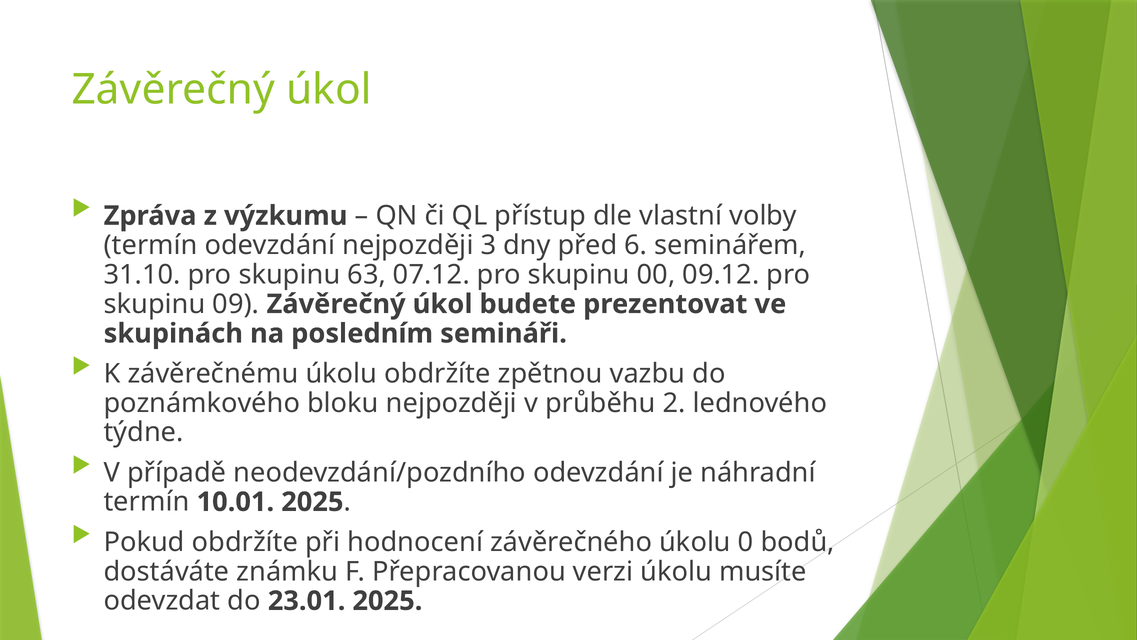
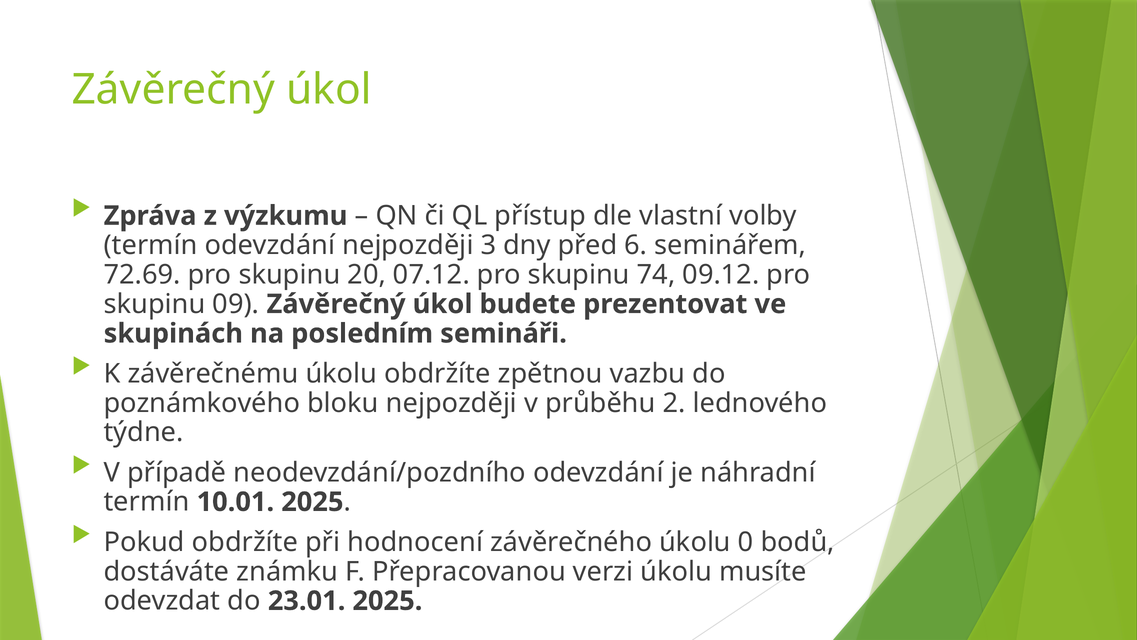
31.10: 31.10 -> 72.69
63: 63 -> 20
00: 00 -> 74
